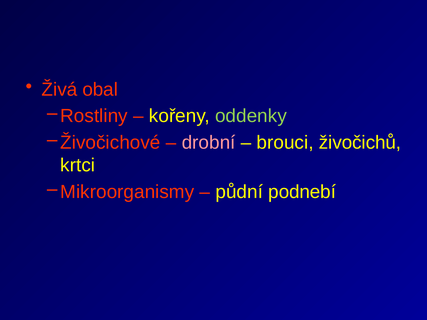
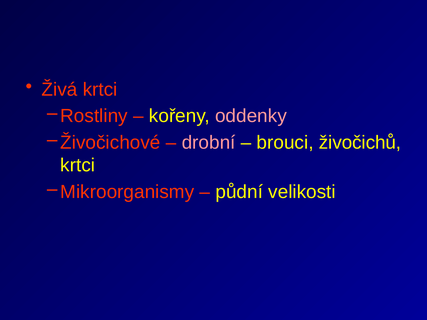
Živá obal: obal -> krtci
oddenky colour: light green -> pink
podnebí: podnebí -> velikosti
